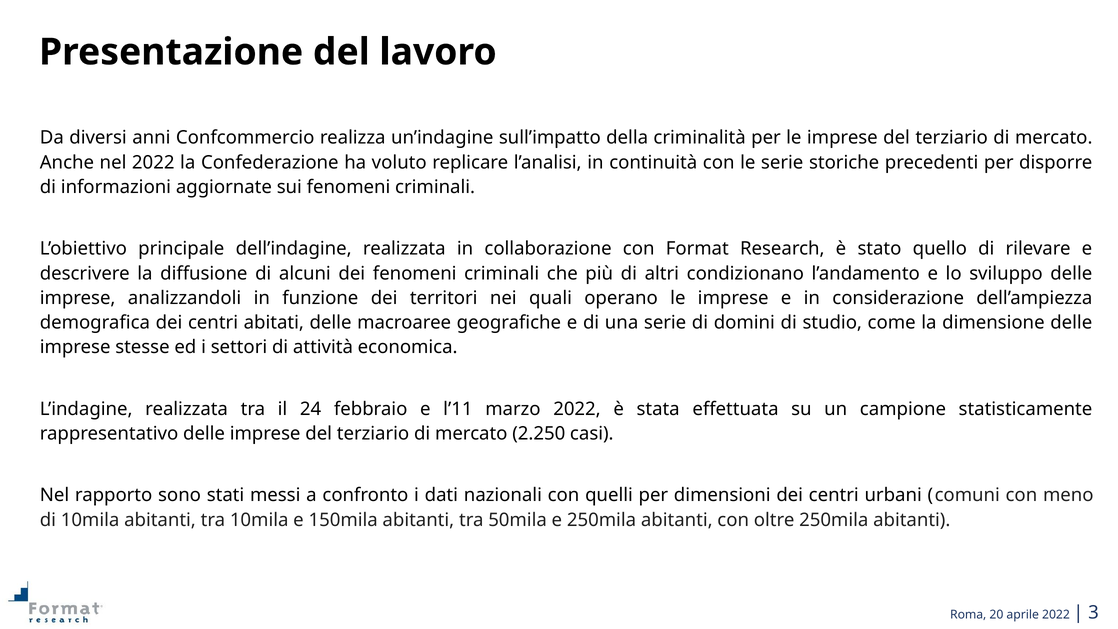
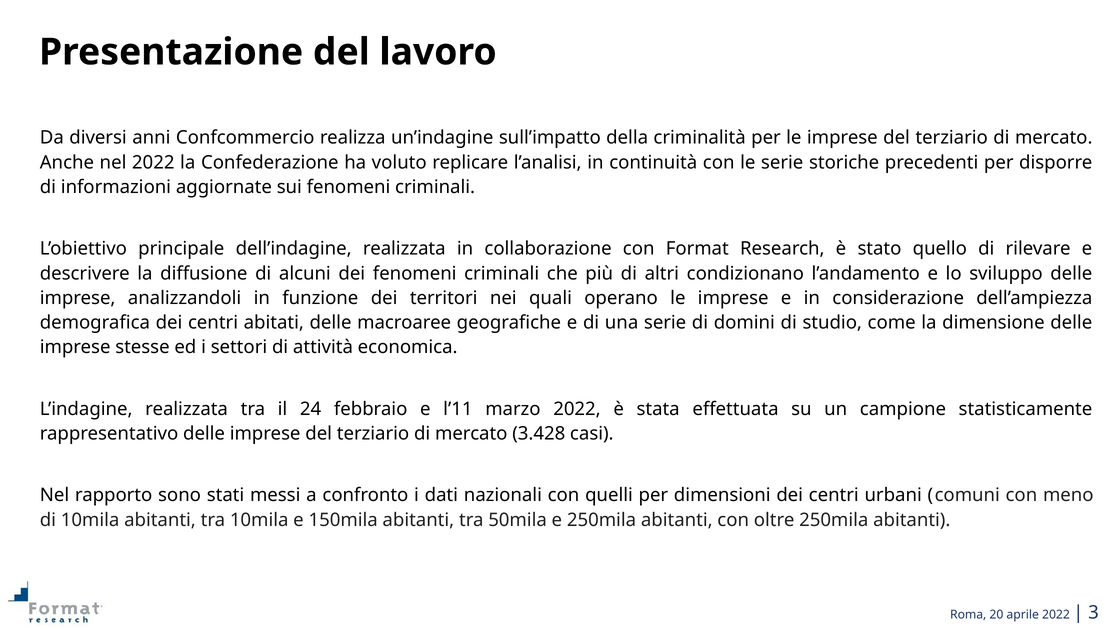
2.250: 2.250 -> 3.428
